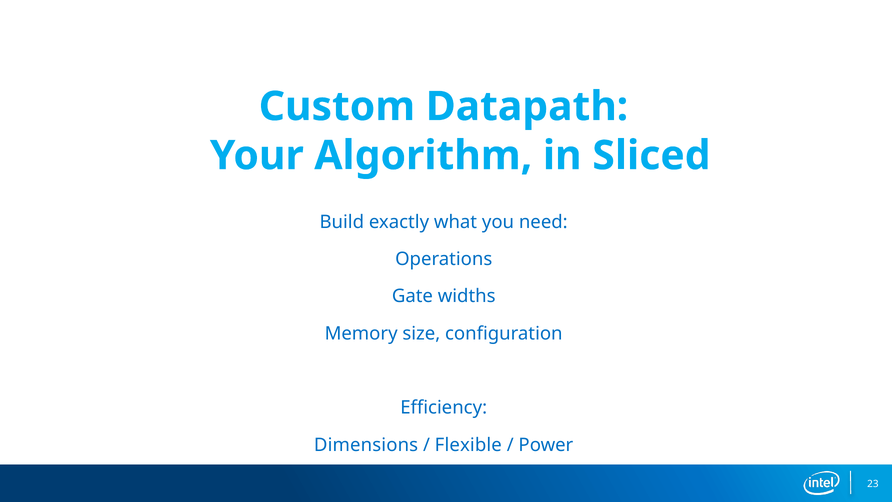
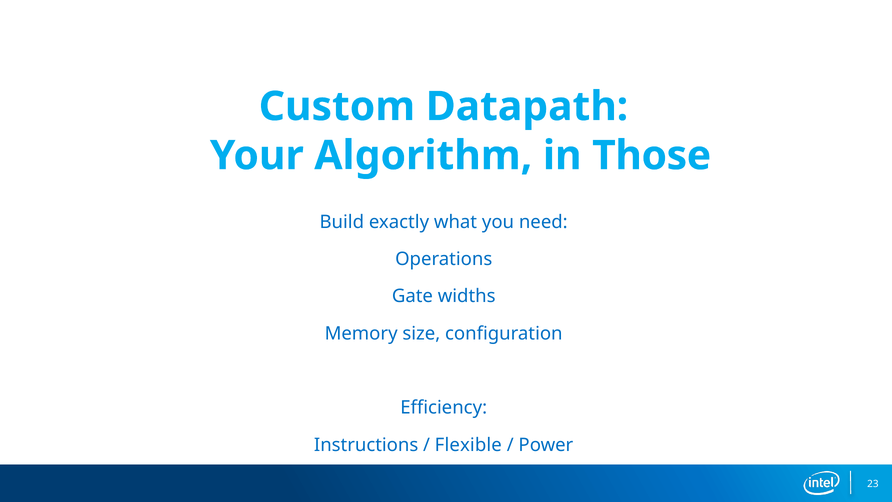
Sliced: Sliced -> Those
Dimensions: Dimensions -> Instructions
